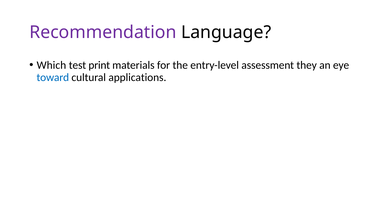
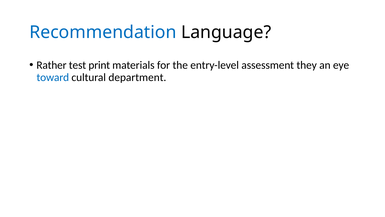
Recommendation colour: purple -> blue
Which: Which -> Rather
applications: applications -> department
